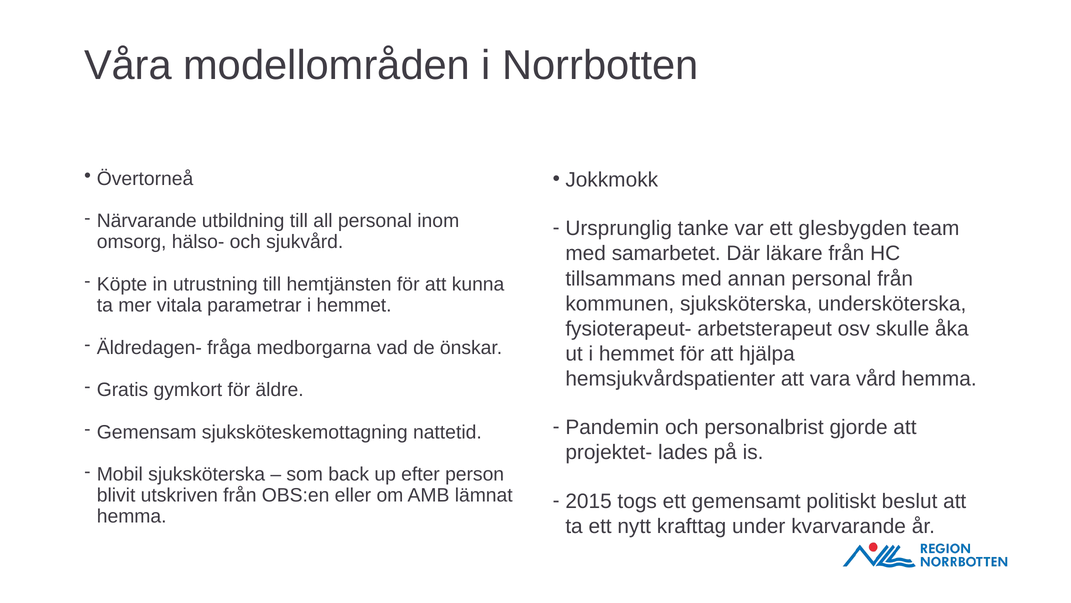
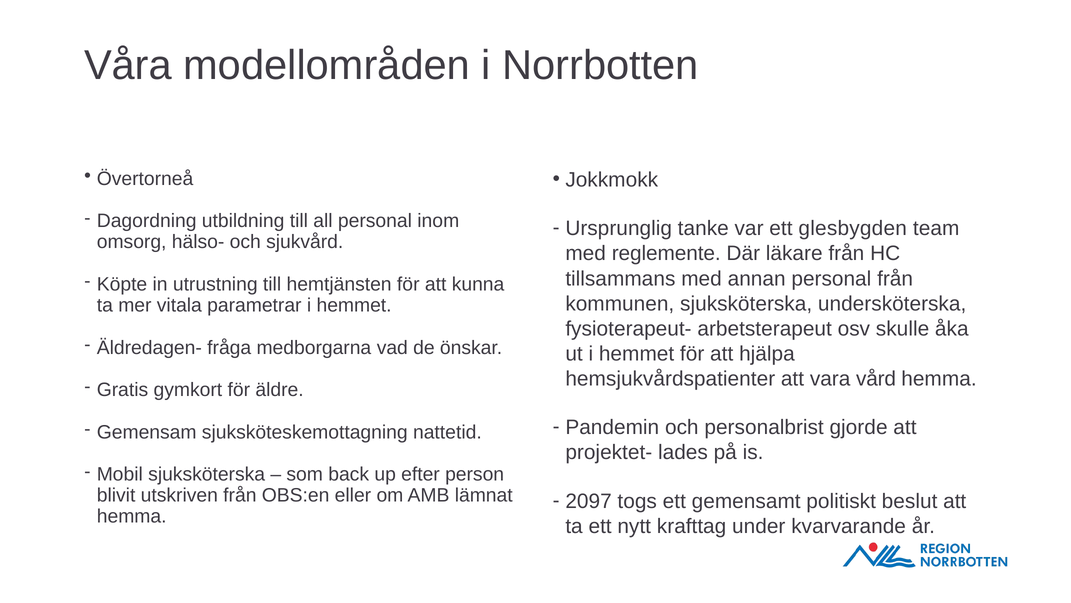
Närvarande: Närvarande -> Dagordning
samarbetet: samarbetet -> reglemente
2015: 2015 -> 2097
